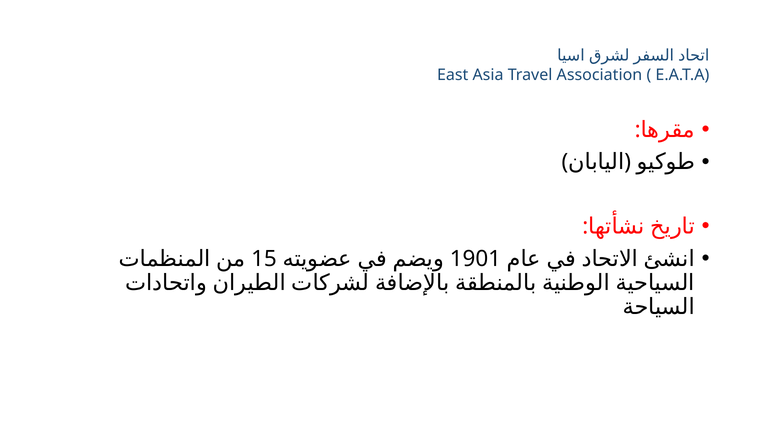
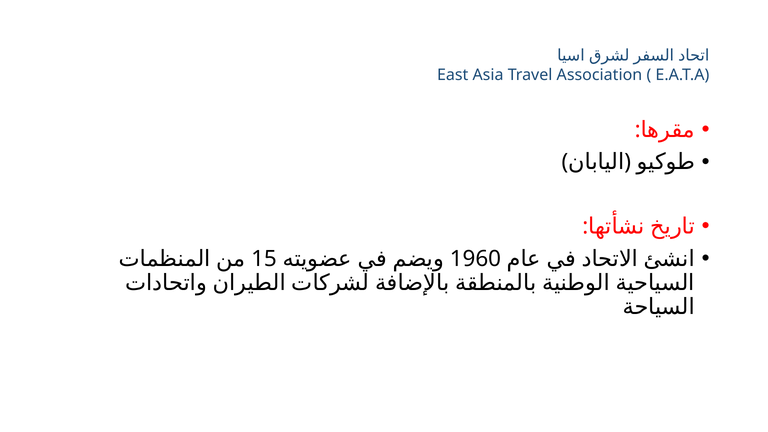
1901: 1901 -> 1960
